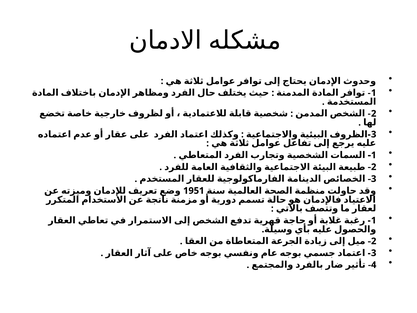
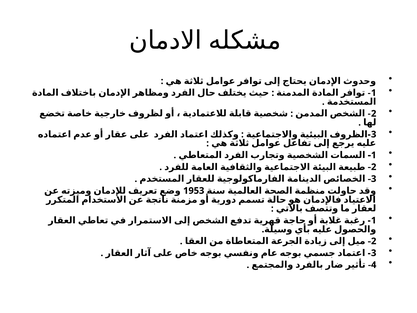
1951: 1951 -> 1953
